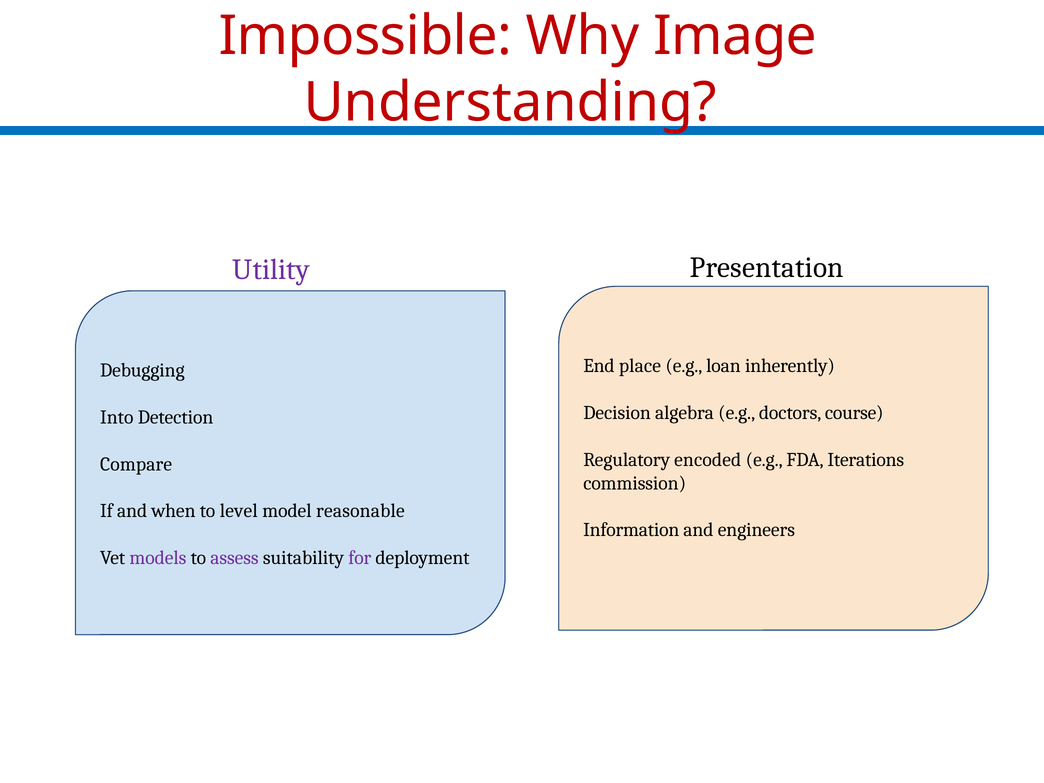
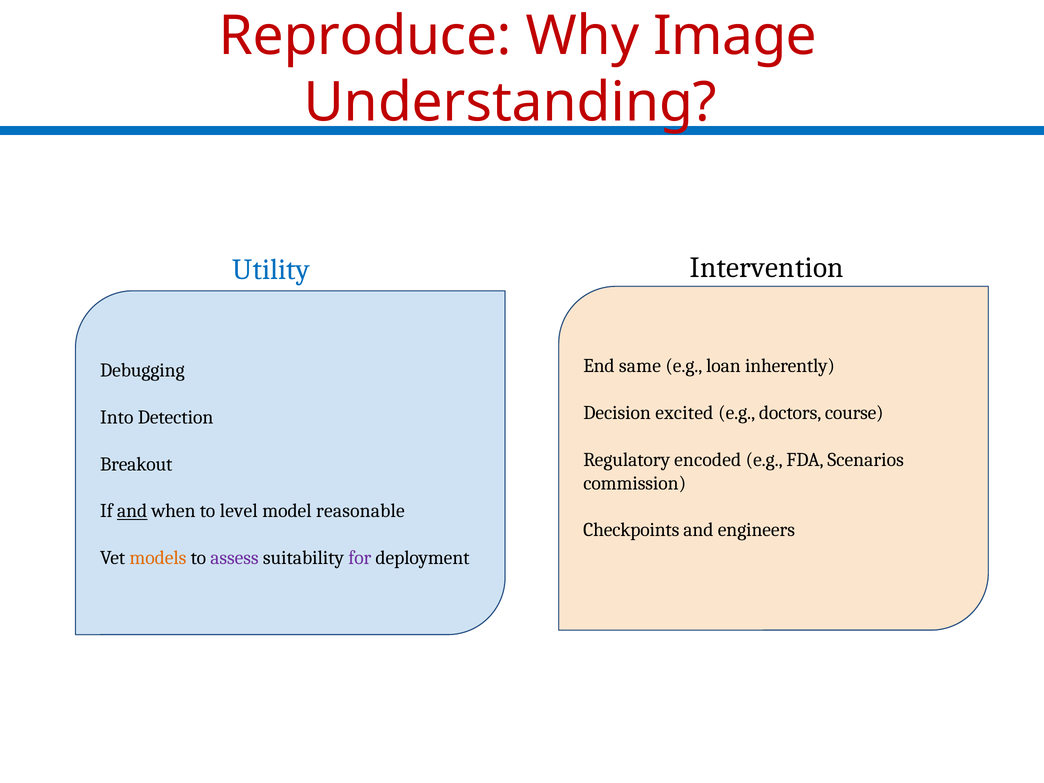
Impossible: Impossible -> Reproduce
Presentation: Presentation -> Intervention
Utility colour: purple -> blue
place: place -> same
algebra: algebra -> excited
Iterations: Iterations -> Scenarios
Compare: Compare -> Breakout
and at (132, 511) underline: none -> present
Information: Information -> Checkpoints
models colour: purple -> orange
